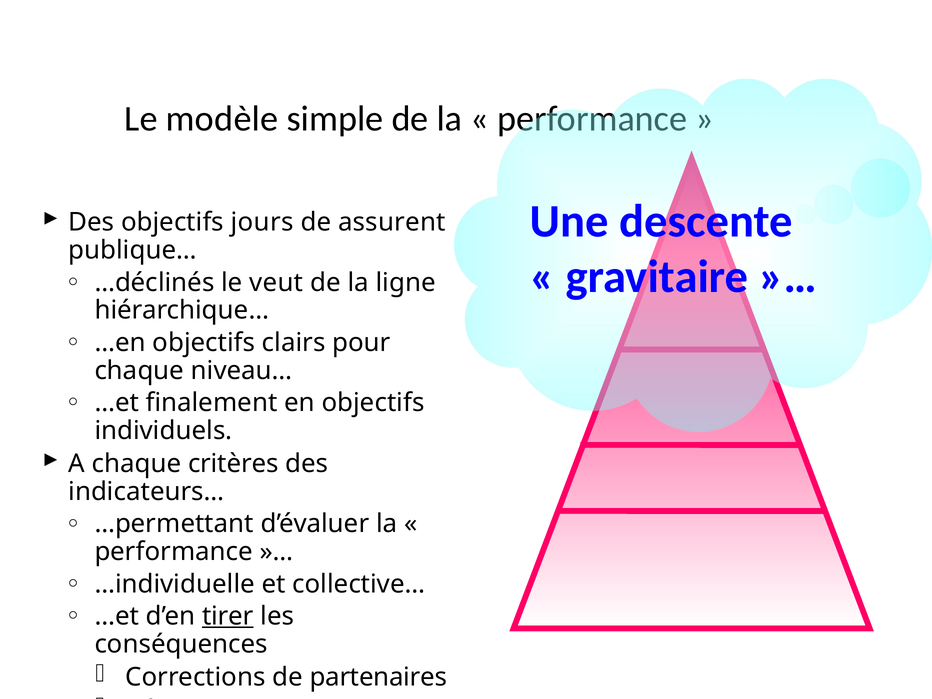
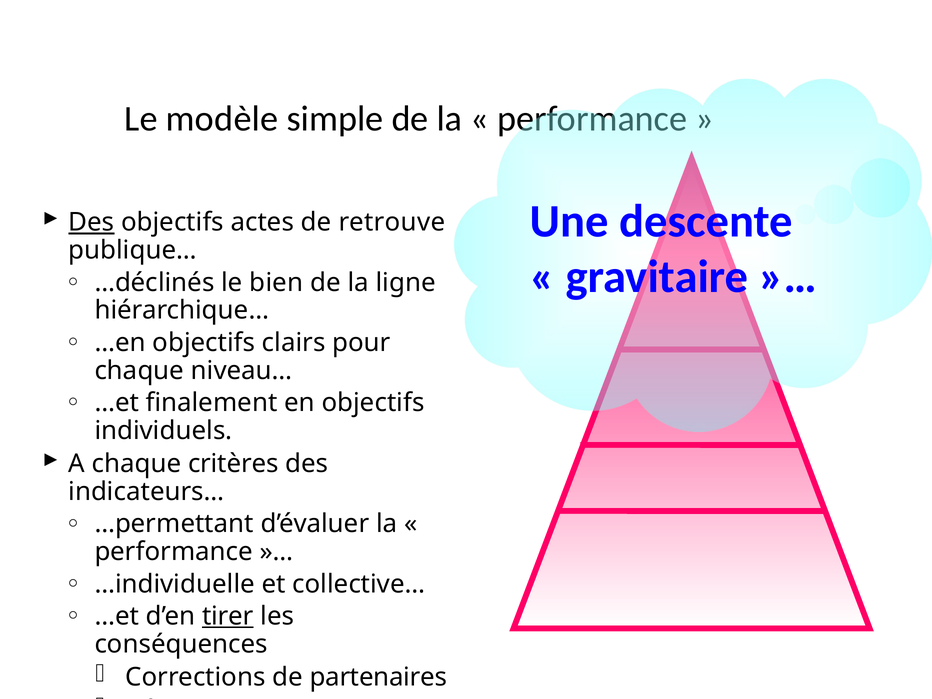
Des at (91, 222) underline: none -> present
jours: jours -> actes
assurent: assurent -> retrouve
veut: veut -> bien
